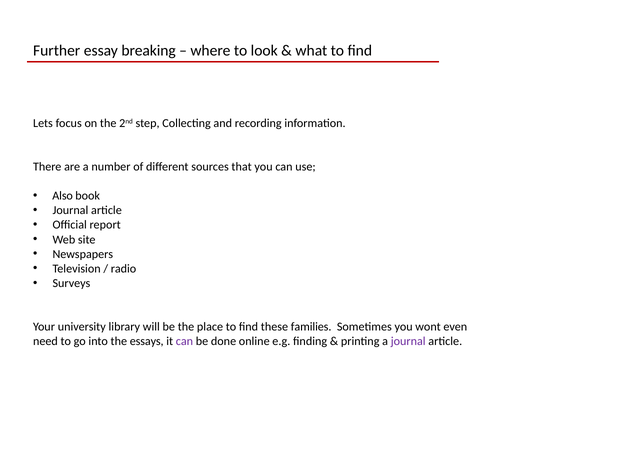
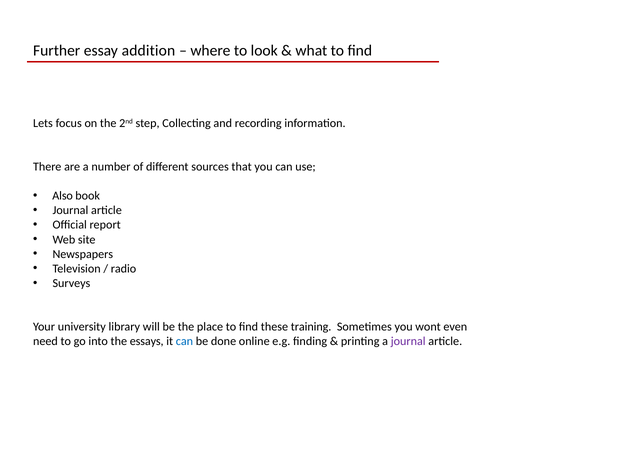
breaking: breaking -> addition
families: families -> training
can at (184, 341) colour: purple -> blue
